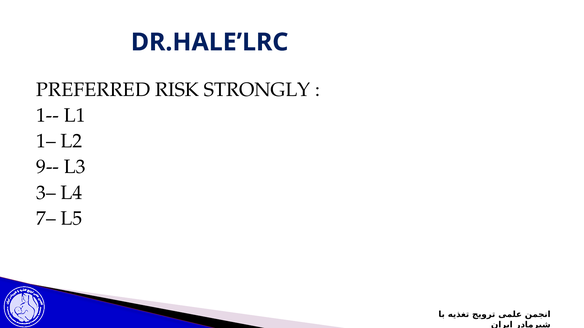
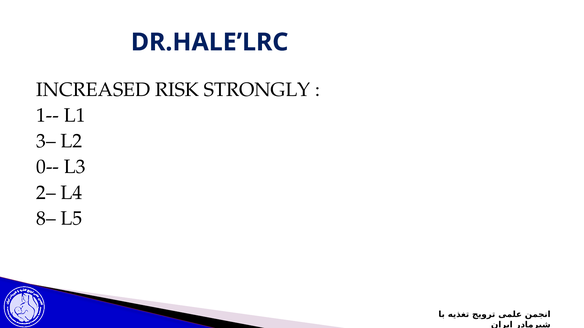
PREFERRED: PREFERRED -> INCREASED
1–: 1– -> 3–
9--: 9-- -> 0--
3–: 3– -> 2–
7–: 7– -> 8–
